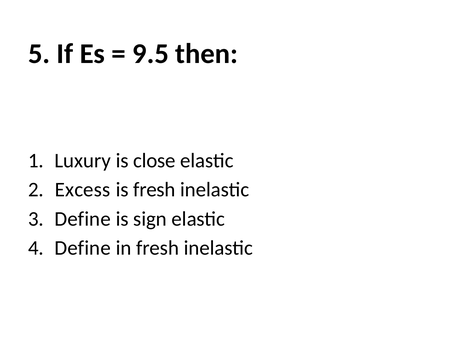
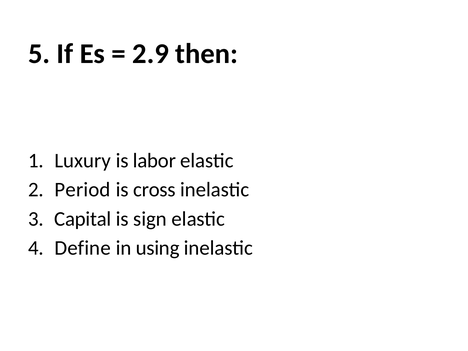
9.5: 9.5 -> 2.9
close: close -> labor
Excess: Excess -> Period
is fresh: fresh -> cross
Define at (83, 219): Define -> Capital
in fresh: fresh -> using
